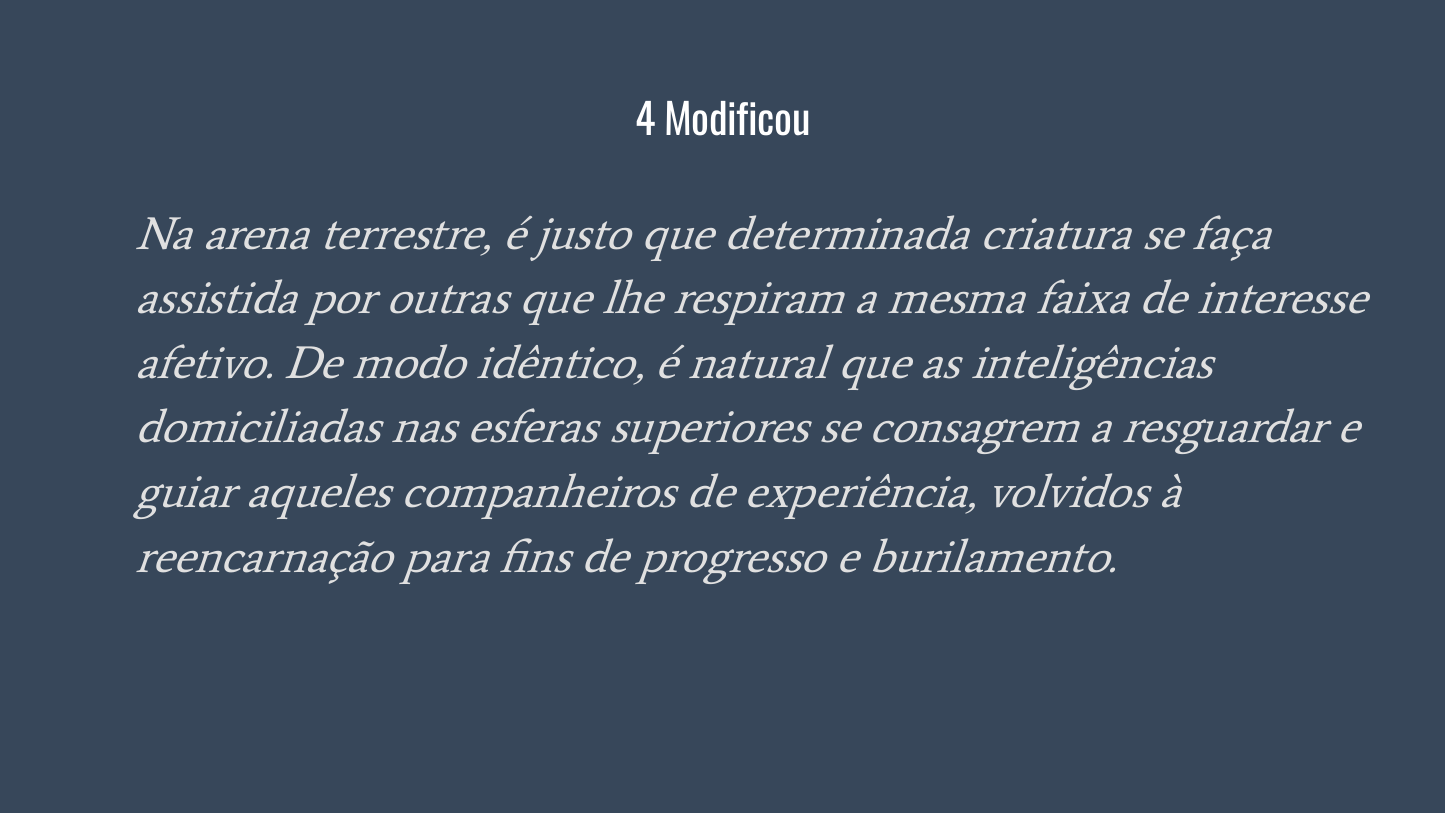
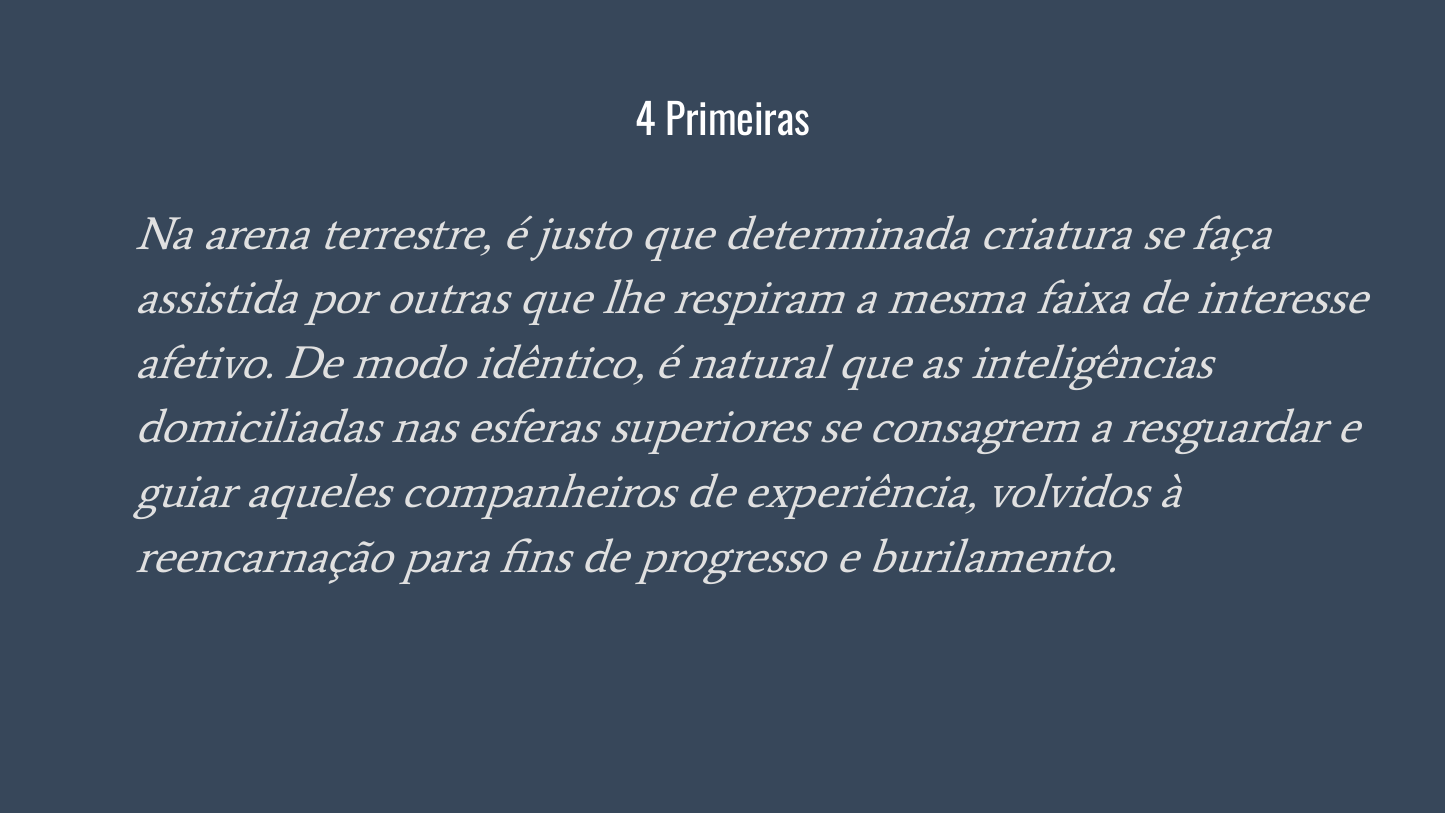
Modificou: Modificou -> Primeiras
